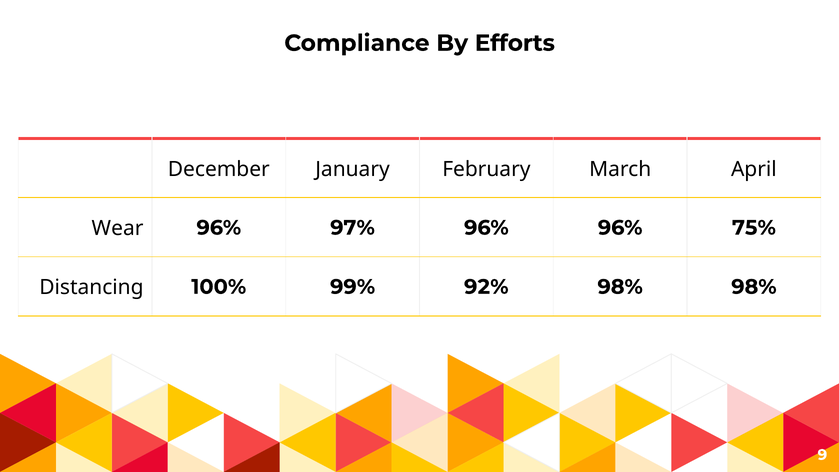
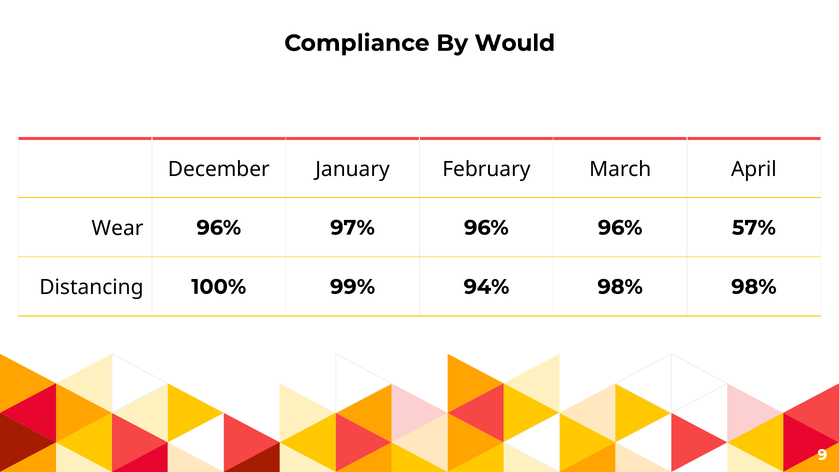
Efforts: Efforts -> Would
75%: 75% -> 57%
92%: 92% -> 94%
